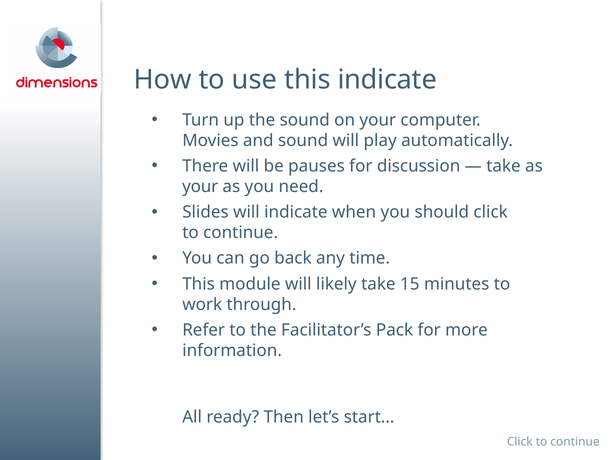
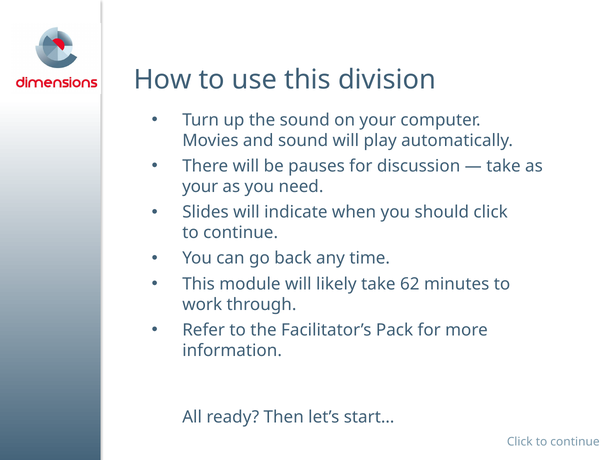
this indicate: indicate -> division
15: 15 -> 62
